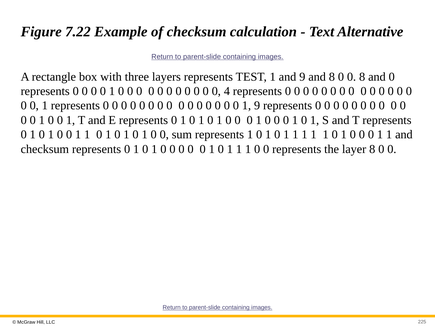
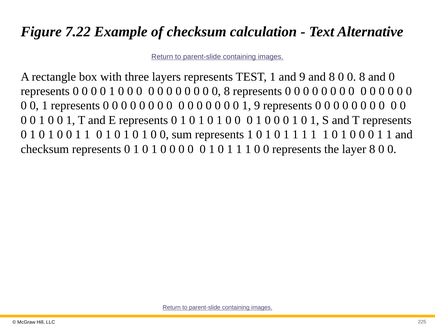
0 0 0 4: 4 -> 8
